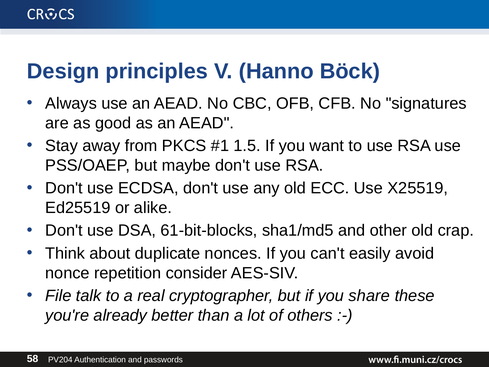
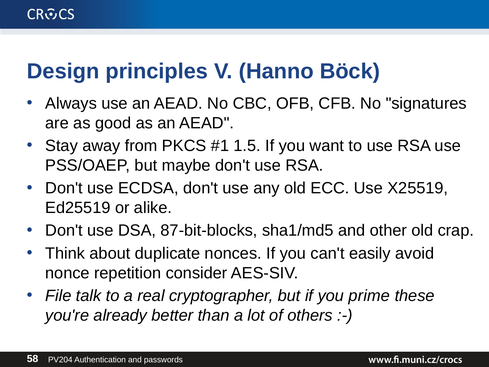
61-bit-blocks: 61-bit-blocks -> 87-bit-blocks
share: share -> prime
